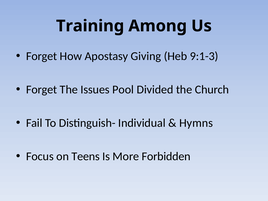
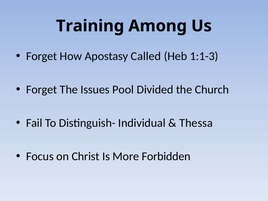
Giving: Giving -> Called
9:1-3: 9:1-3 -> 1:1-3
Hymns: Hymns -> Thessa
Teens: Teens -> Christ
